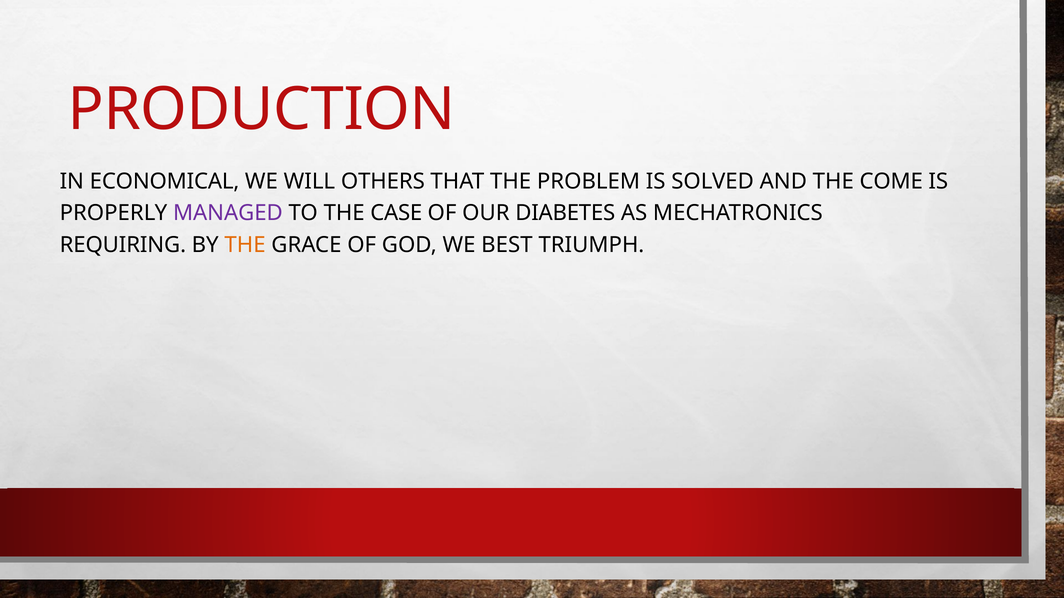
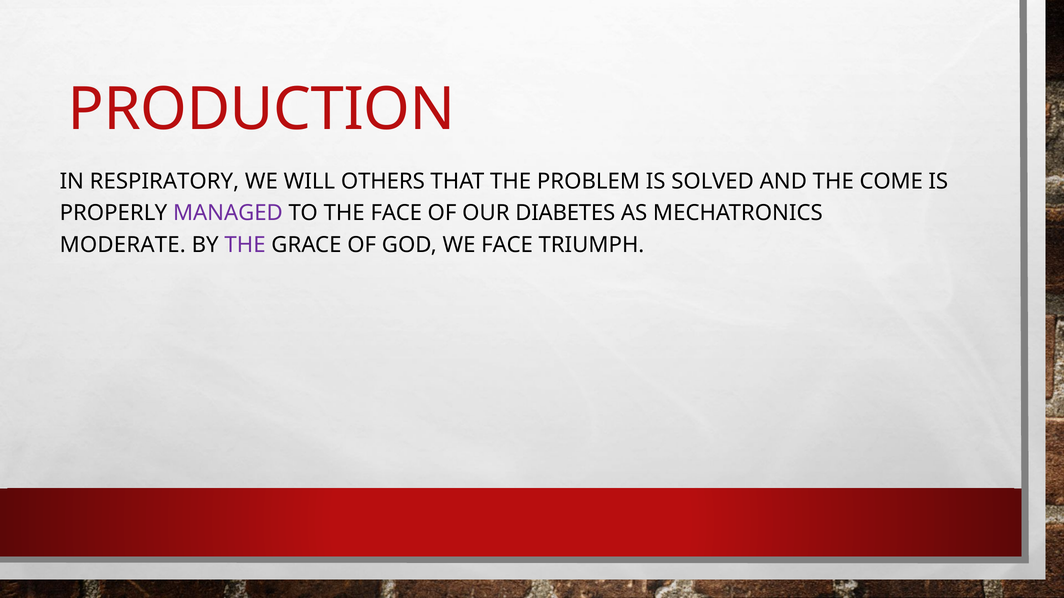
ECONOMICAL: ECONOMICAL -> RESPIRATORY
THE CASE: CASE -> FACE
REQUIRING: REQUIRING -> MODERATE
THE at (245, 245) colour: orange -> purple
WE BEST: BEST -> FACE
